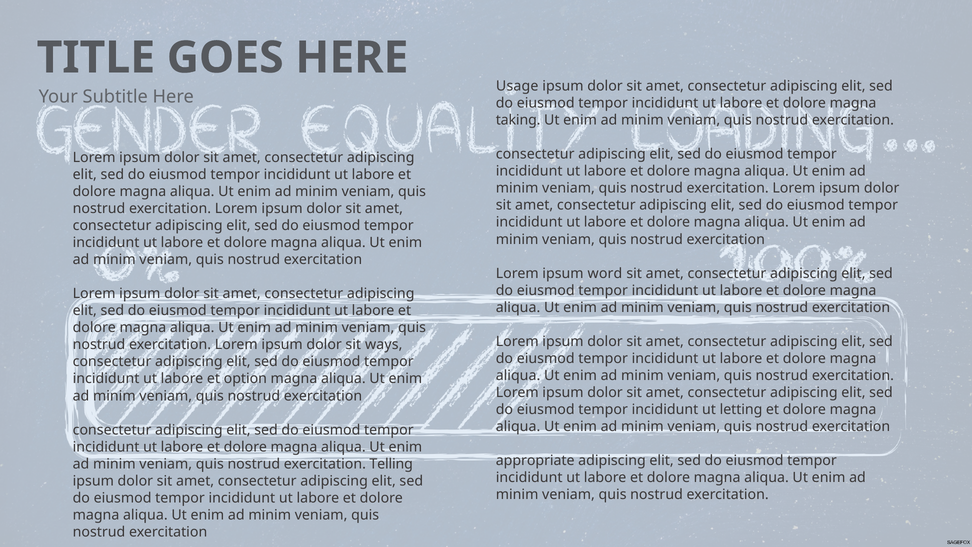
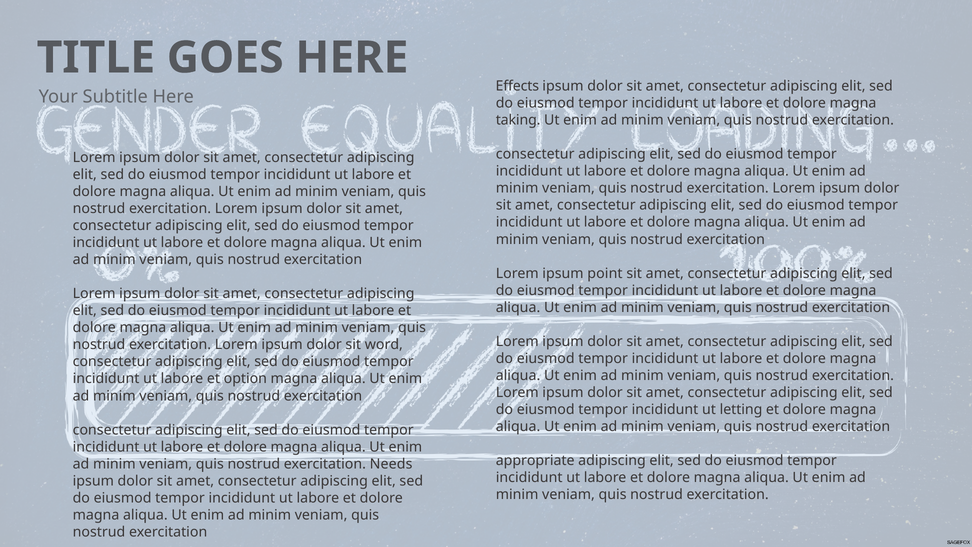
Usage: Usage -> Effects
word: word -> point
ways: ways -> word
Telling: Telling -> Needs
